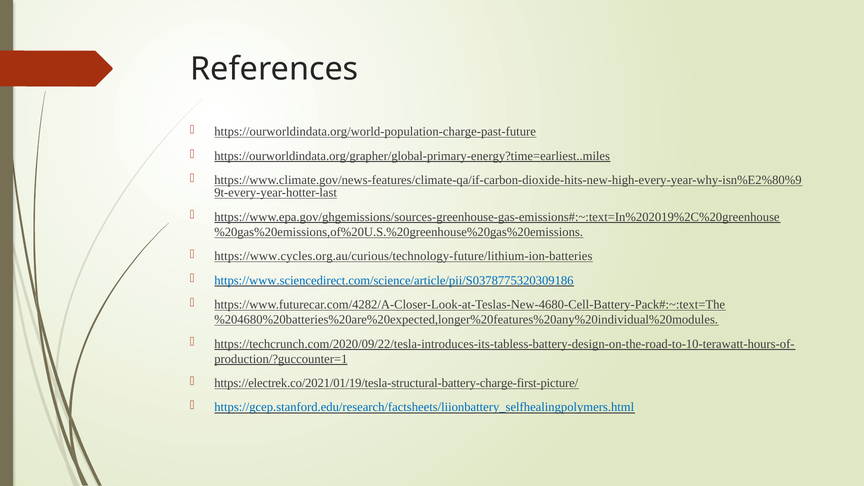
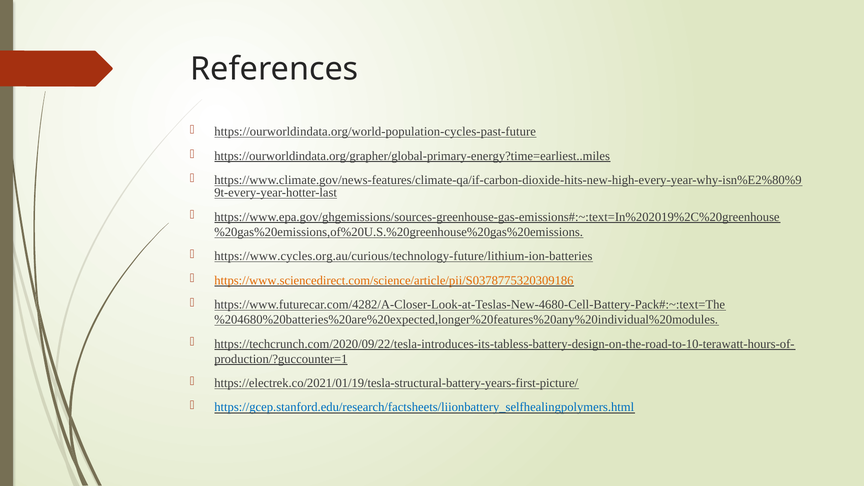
https://ourworldindata.org/world-population-charge-past-future: https://ourworldindata.org/world-population-charge-past-future -> https://ourworldindata.org/world-population-cycles-past-future
https://www.sciencedirect.com/science/article/pii/S0378775320309186 colour: blue -> orange
https://electrek.co/2021/01/19/tesla-structural-battery-charge-first-picture/: https://electrek.co/2021/01/19/tesla-structural-battery-charge-first-picture/ -> https://electrek.co/2021/01/19/tesla-structural-battery-years-first-picture/
